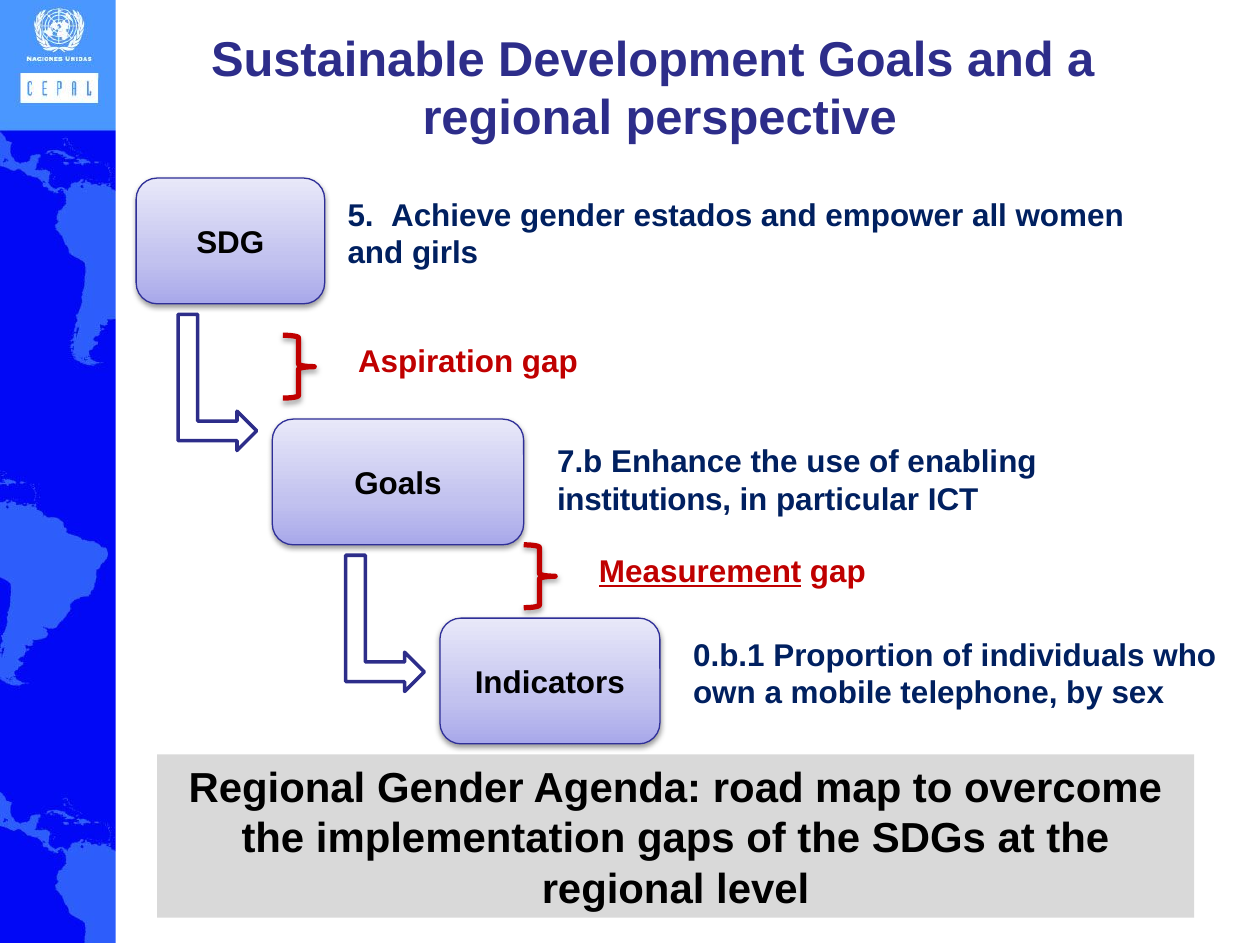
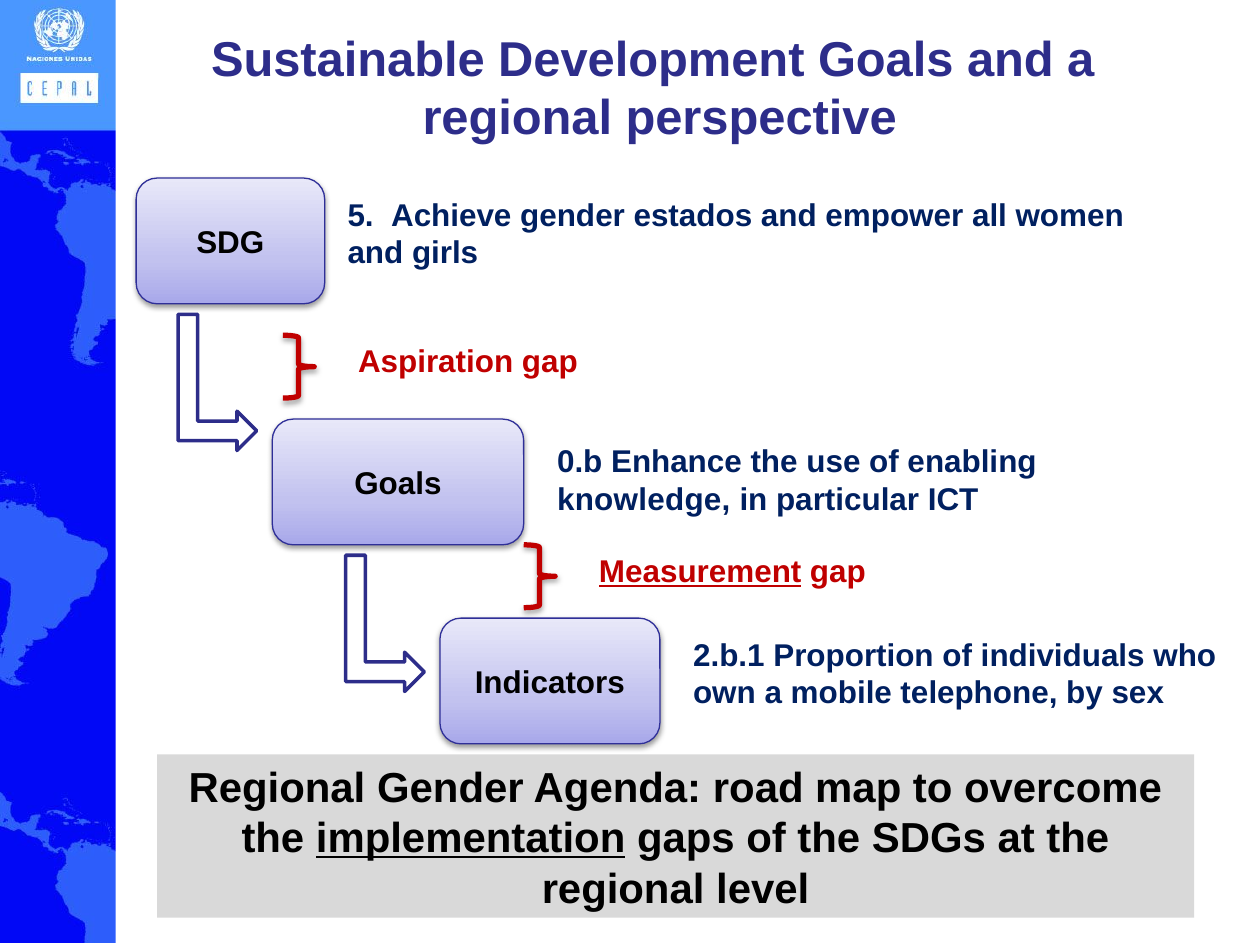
7.b: 7.b -> 0.b
institutions: institutions -> knowledge
0.b.1: 0.b.1 -> 2.b.1
implementation underline: none -> present
